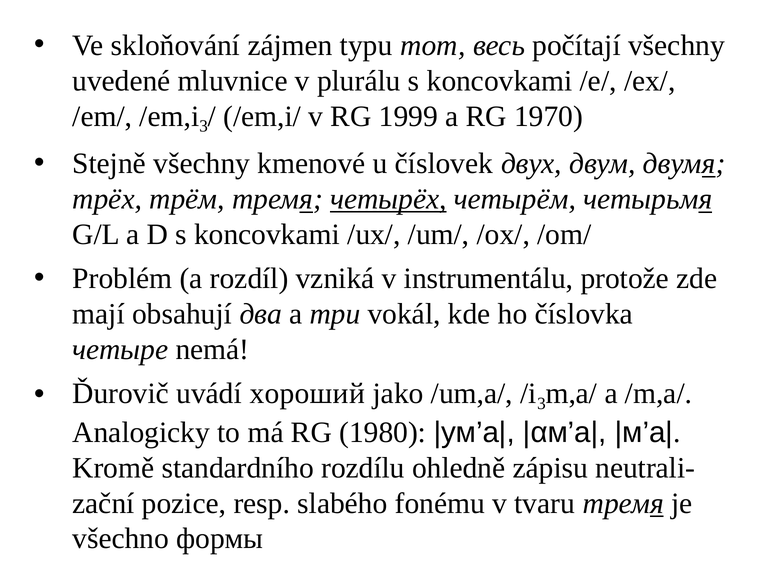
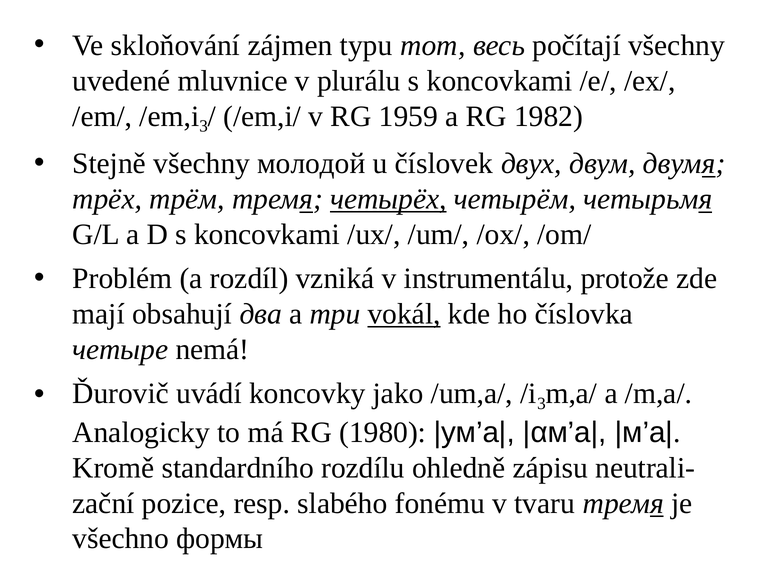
1999: 1999 -> 1959
1970: 1970 -> 1982
kmenové: kmenové -> молодой
vokál underline: none -> present
хороший: хороший -> koncovky
